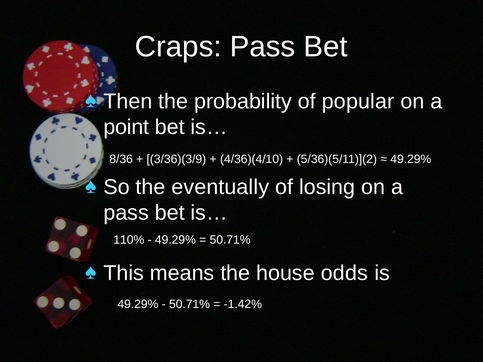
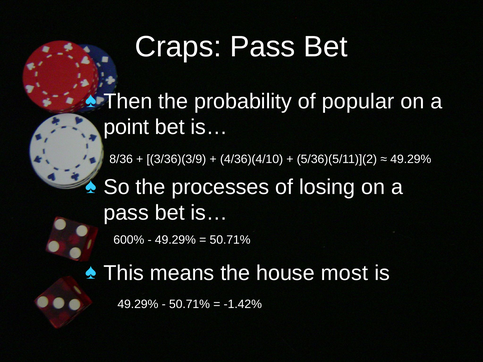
eventually: eventually -> processes
110%: 110% -> 600%
odds: odds -> most
